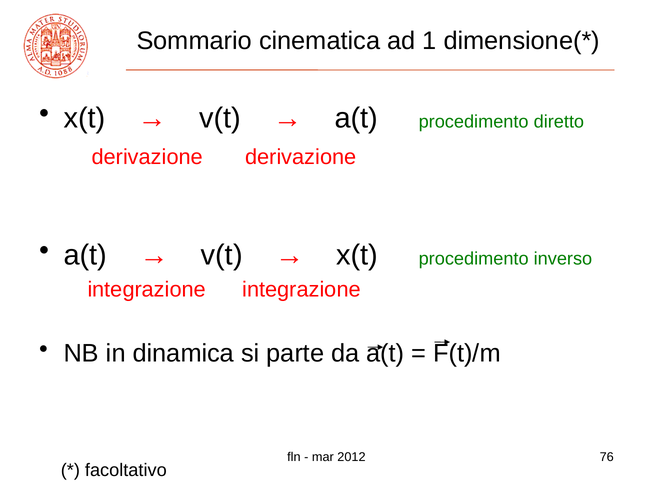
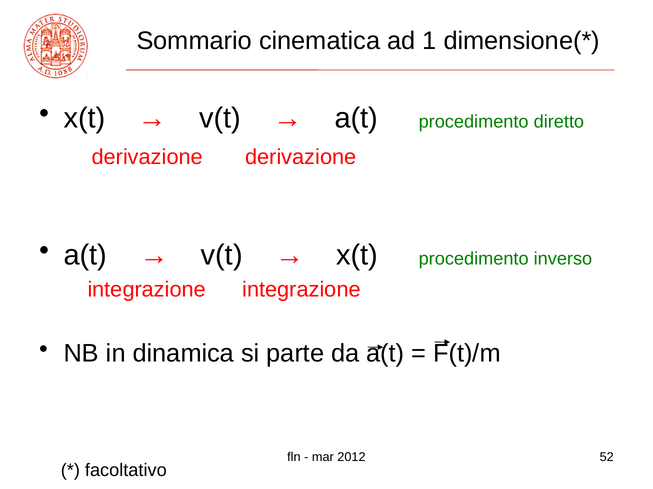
76: 76 -> 52
